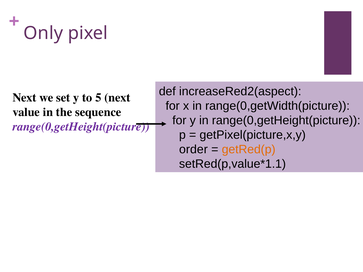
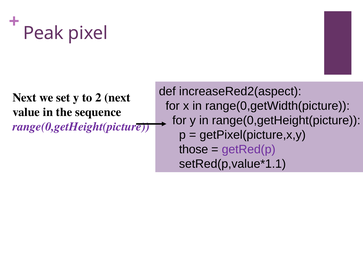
Only: Only -> Peak
5: 5 -> 2
order: order -> those
getRed(p colour: orange -> purple
